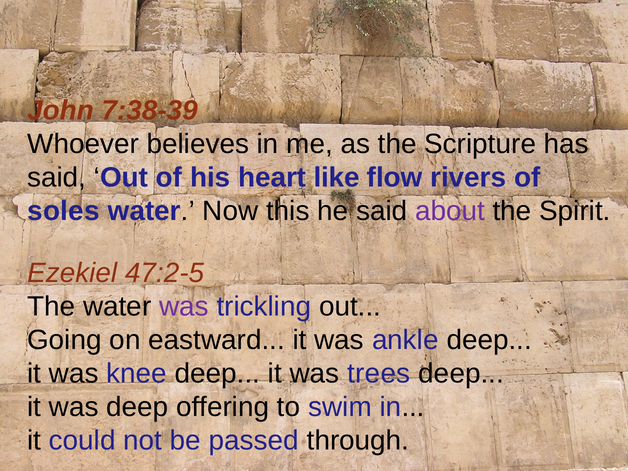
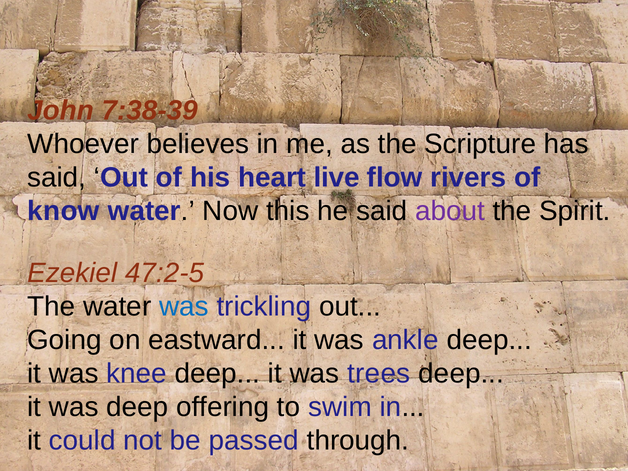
like: like -> live
soles: soles -> know
was at (184, 307) colour: purple -> blue
